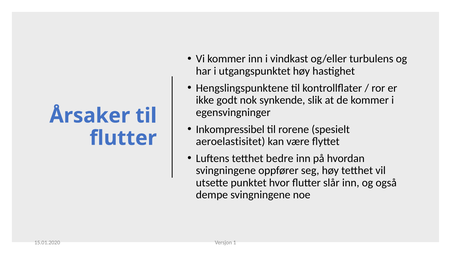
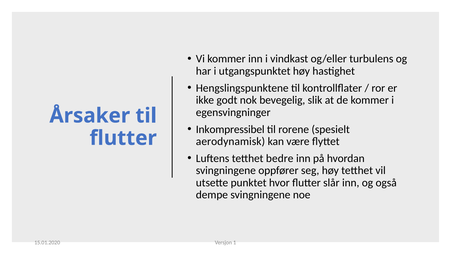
synkende: synkende -> bevegelig
aeroelastisitet: aeroelastisitet -> aerodynamisk
